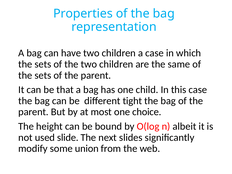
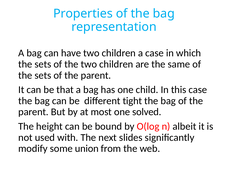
choice: choice -> solved
slide: slide -> with
